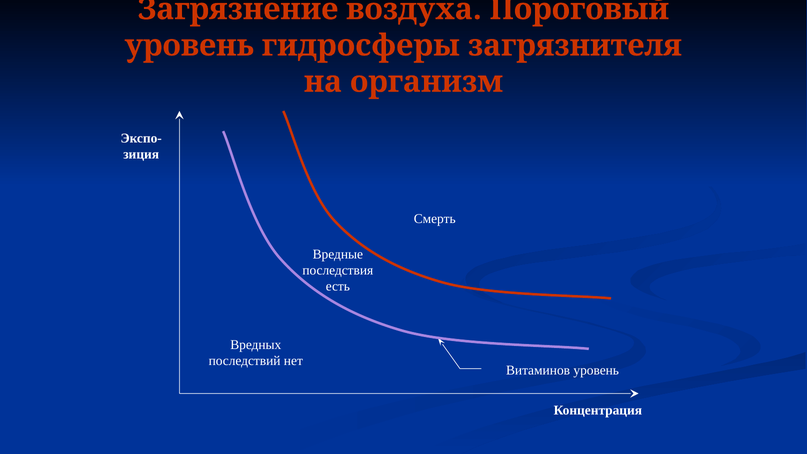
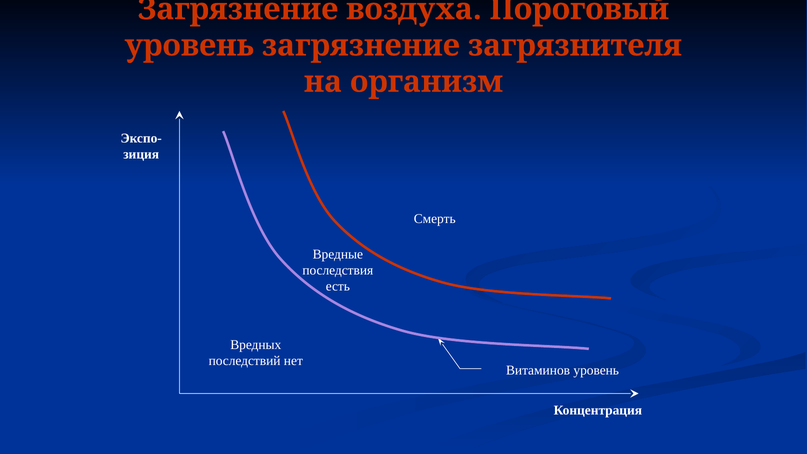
уровень гидросферы: гидросферы -> загрязнение
